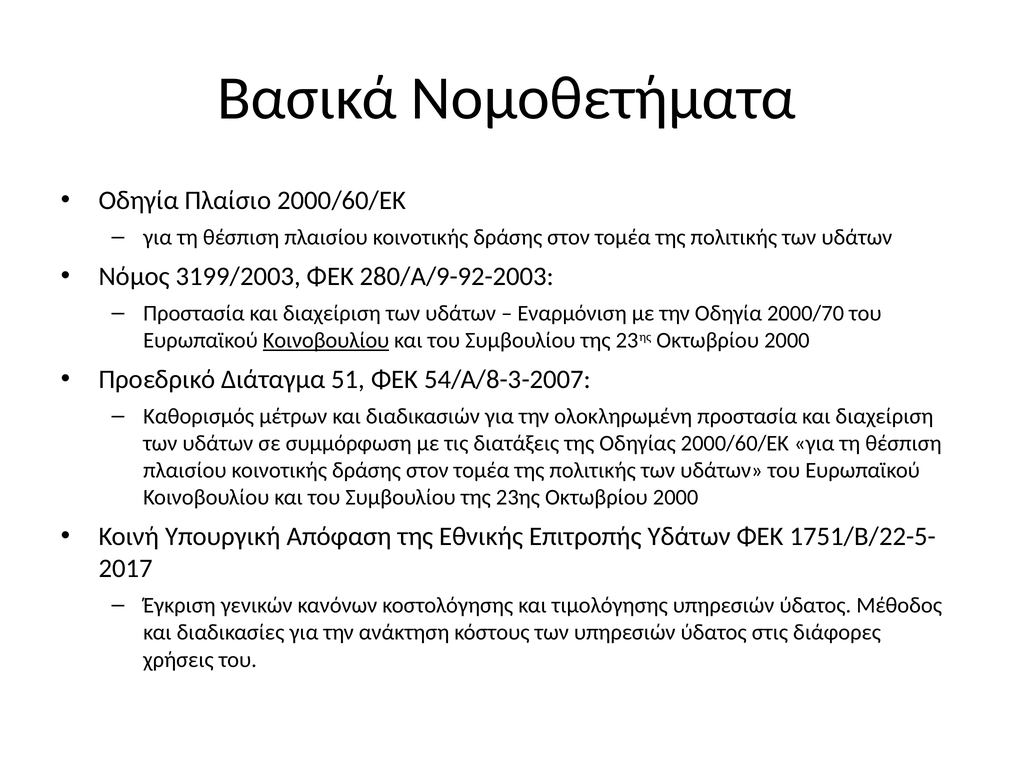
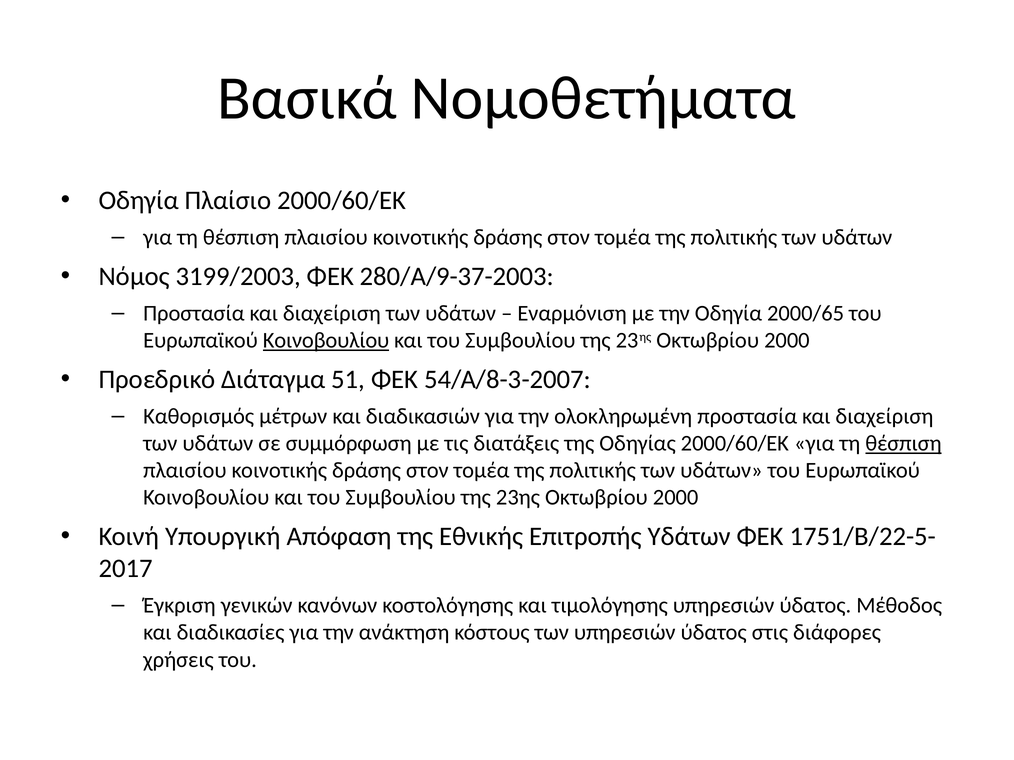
280/Α/9-92-2003: 280/Α/9-92-2003 -> 280/Α/9-37-2003
2000/70: 2000/70 -> 2000/65
θέσπιση at (903, 444) underline: none -> present
